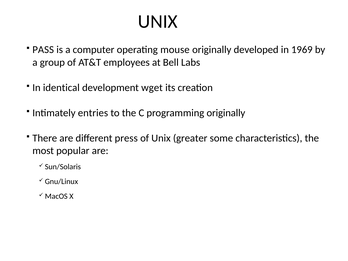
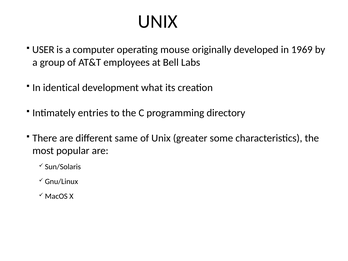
PASS: PASS -> USER
wget: wget -> what
programming originally: originally -> directory
press: press -> same
